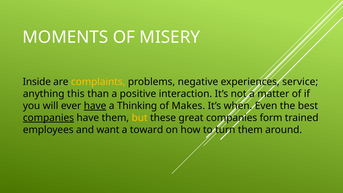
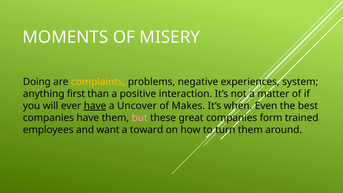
Inside: Inside -> Doing
service: service -> system
this: this -> first
Thinking: Thinking -> Uncover
companies at (48, 118) underline: present -> none
but colour: yellow -> pink
